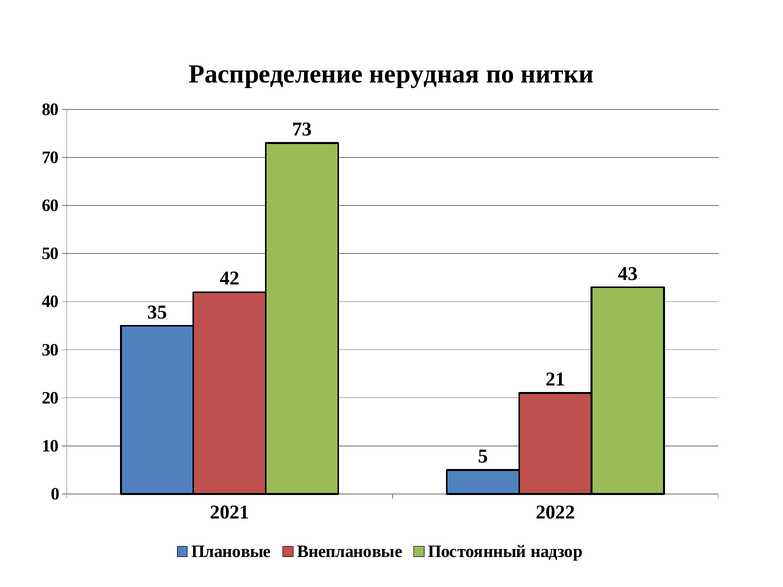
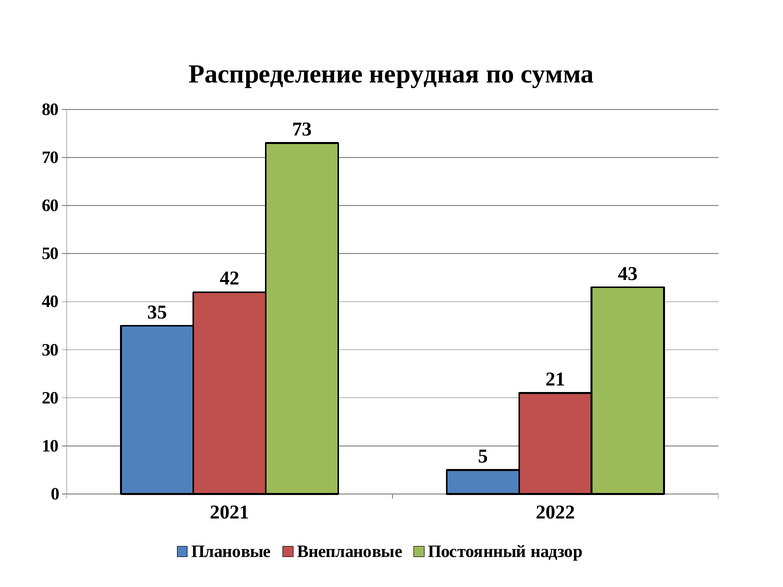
нитки: нитки -> сумма
